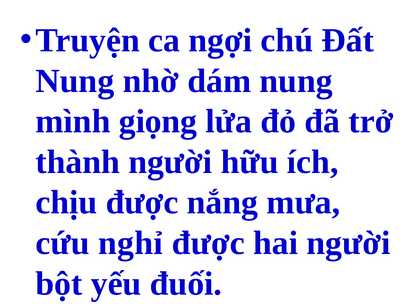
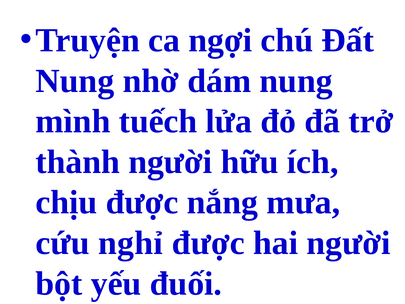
giọng: giọng -> tuếch
